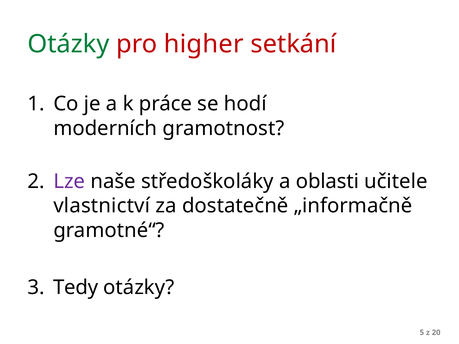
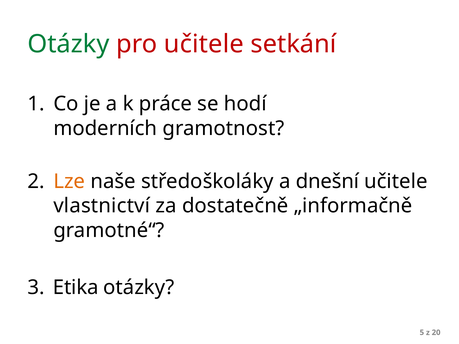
pro higher: higher -> učitele
Lze colour: purple -> orange
oblasti: oblasti -> dnešní
Tedy: Tedy -> Etika
